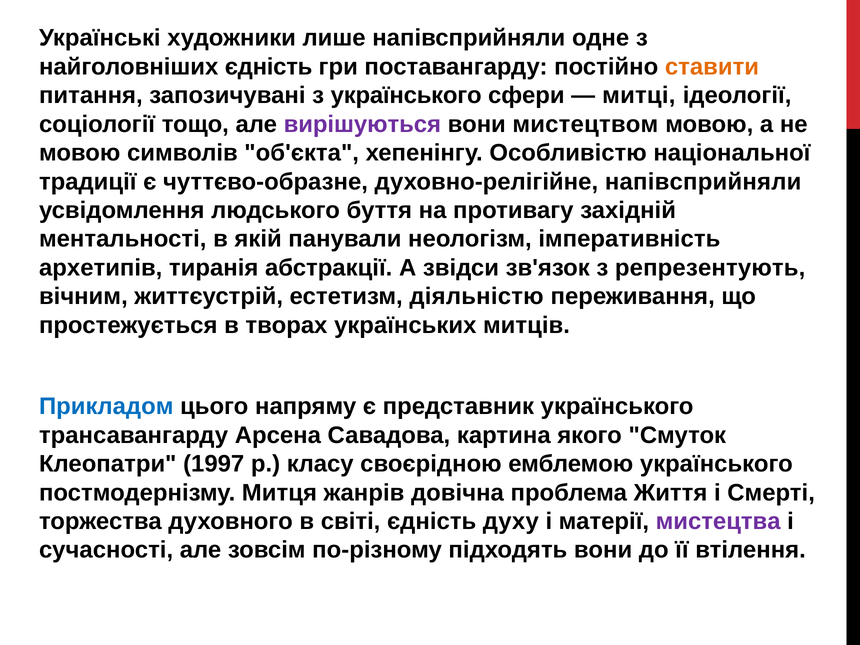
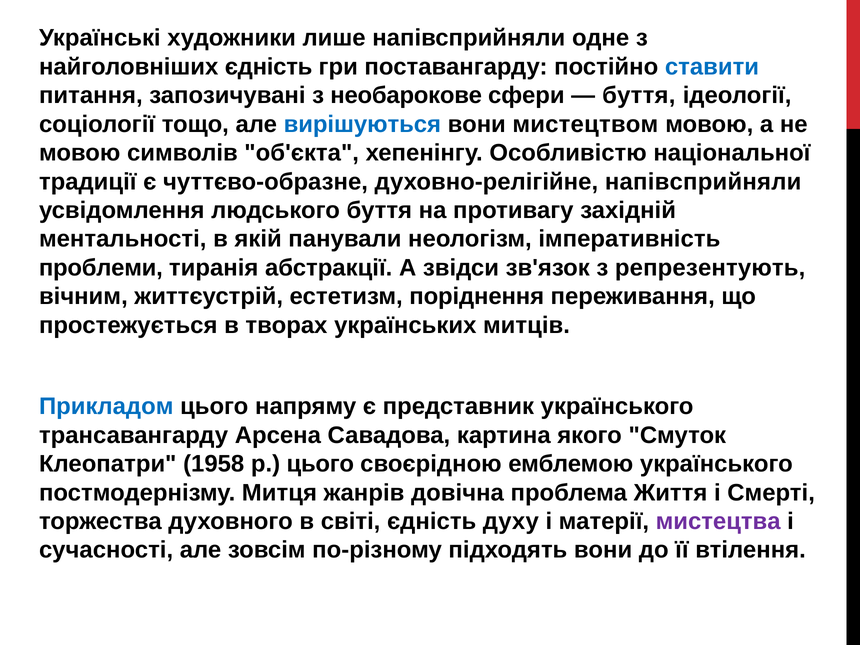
ставити colour: orange -> blue
з українського: українського -> необарокове
митці at (639, 96): митці -> буття
вирішуються colour: purple -> blue
архетипів: архетипів -> проблеми
діяльністю: діяльністю -> поріднення
1997: 1997 -> 1958
р класу: класу -> цього
